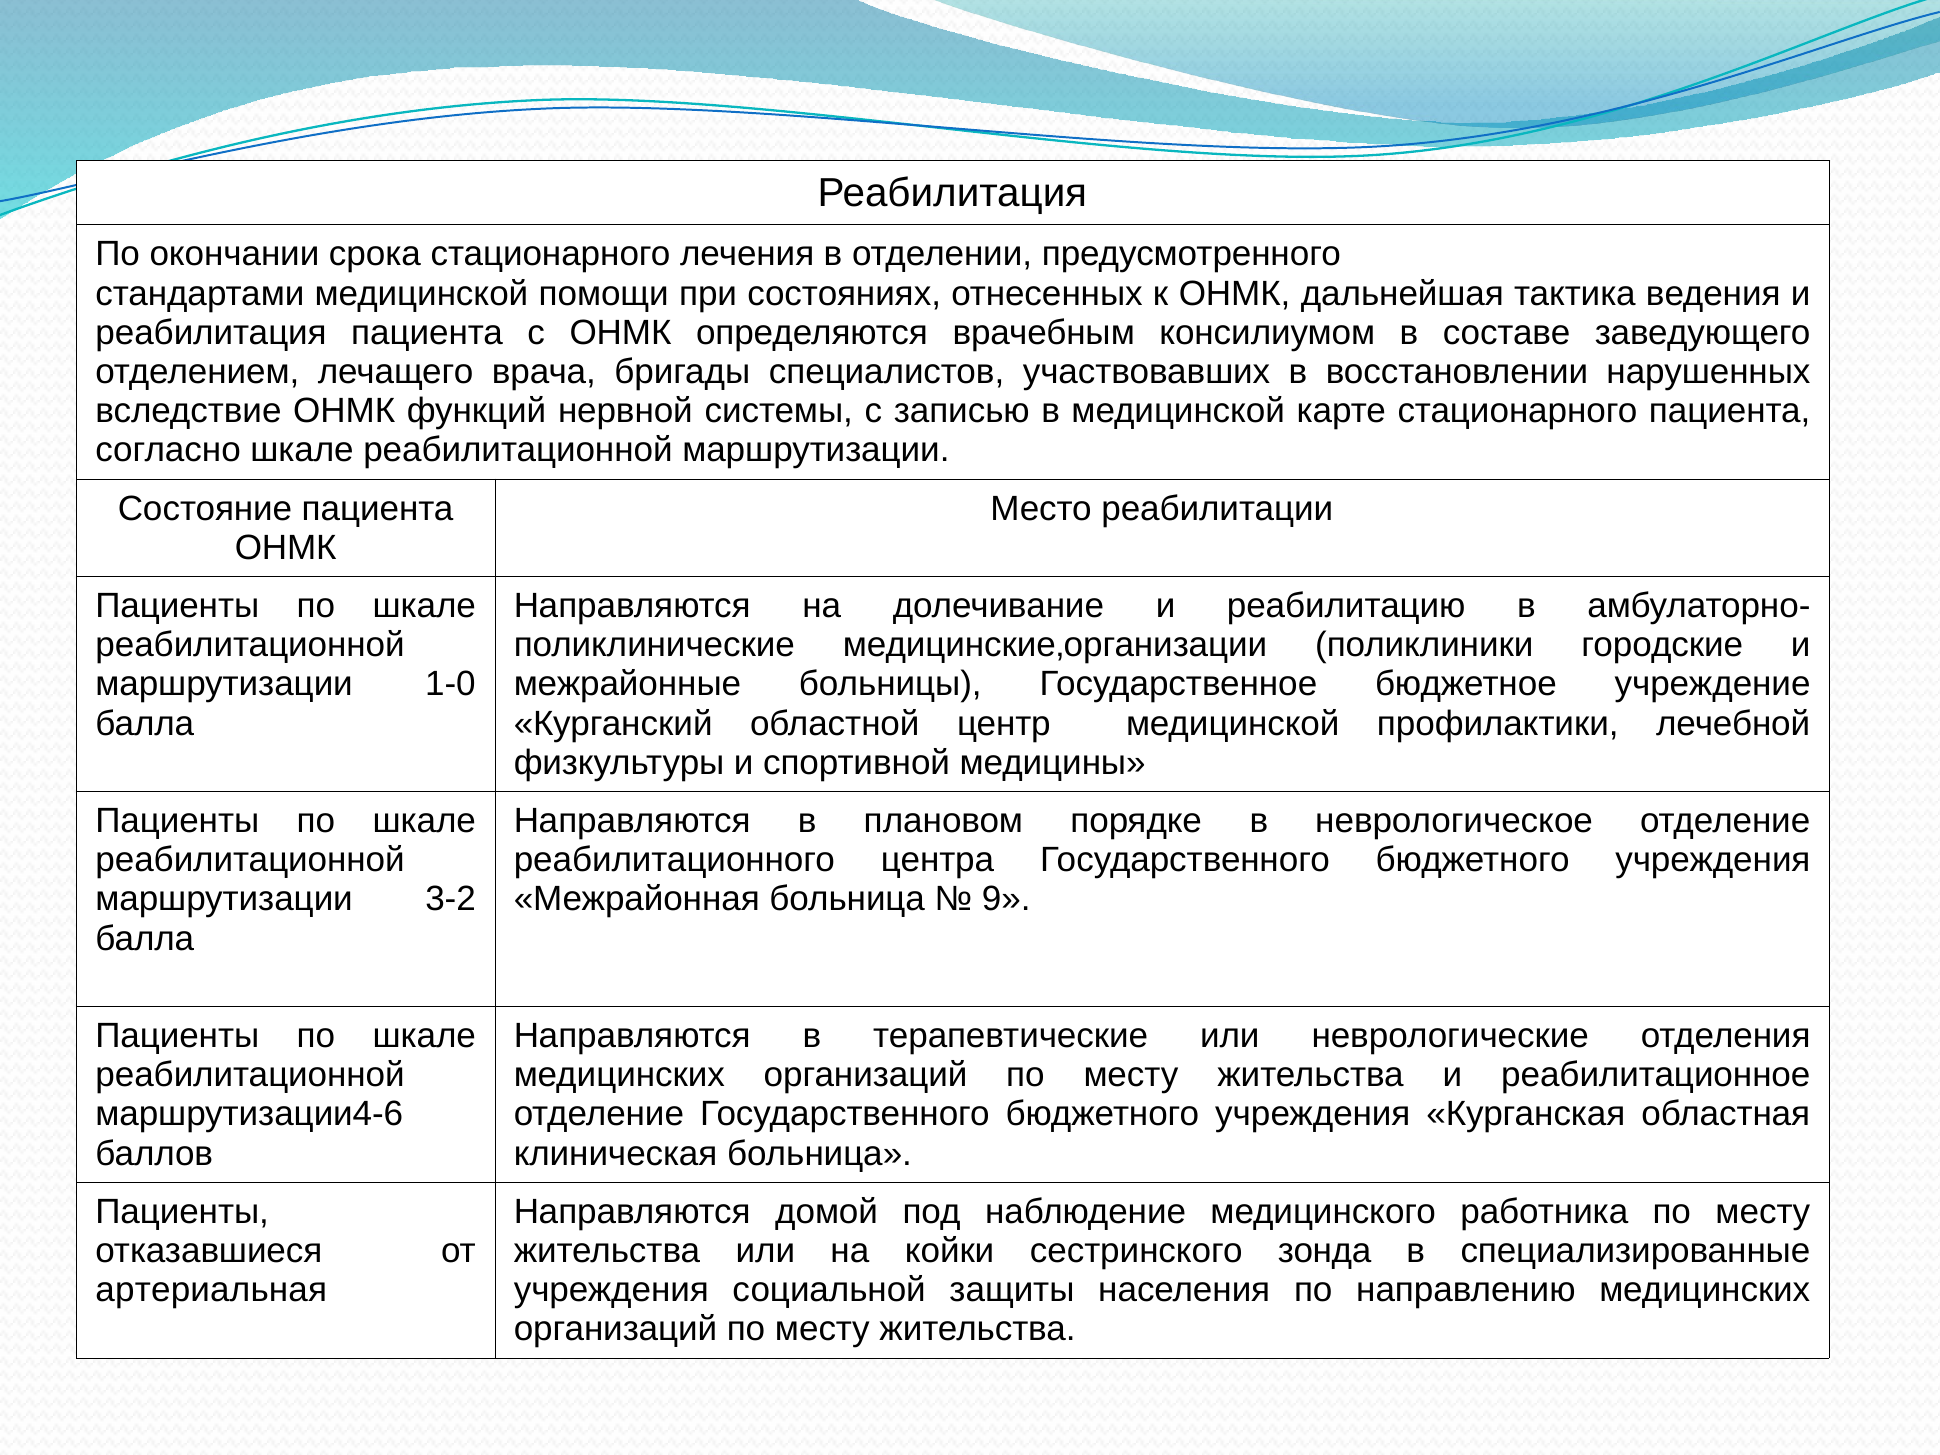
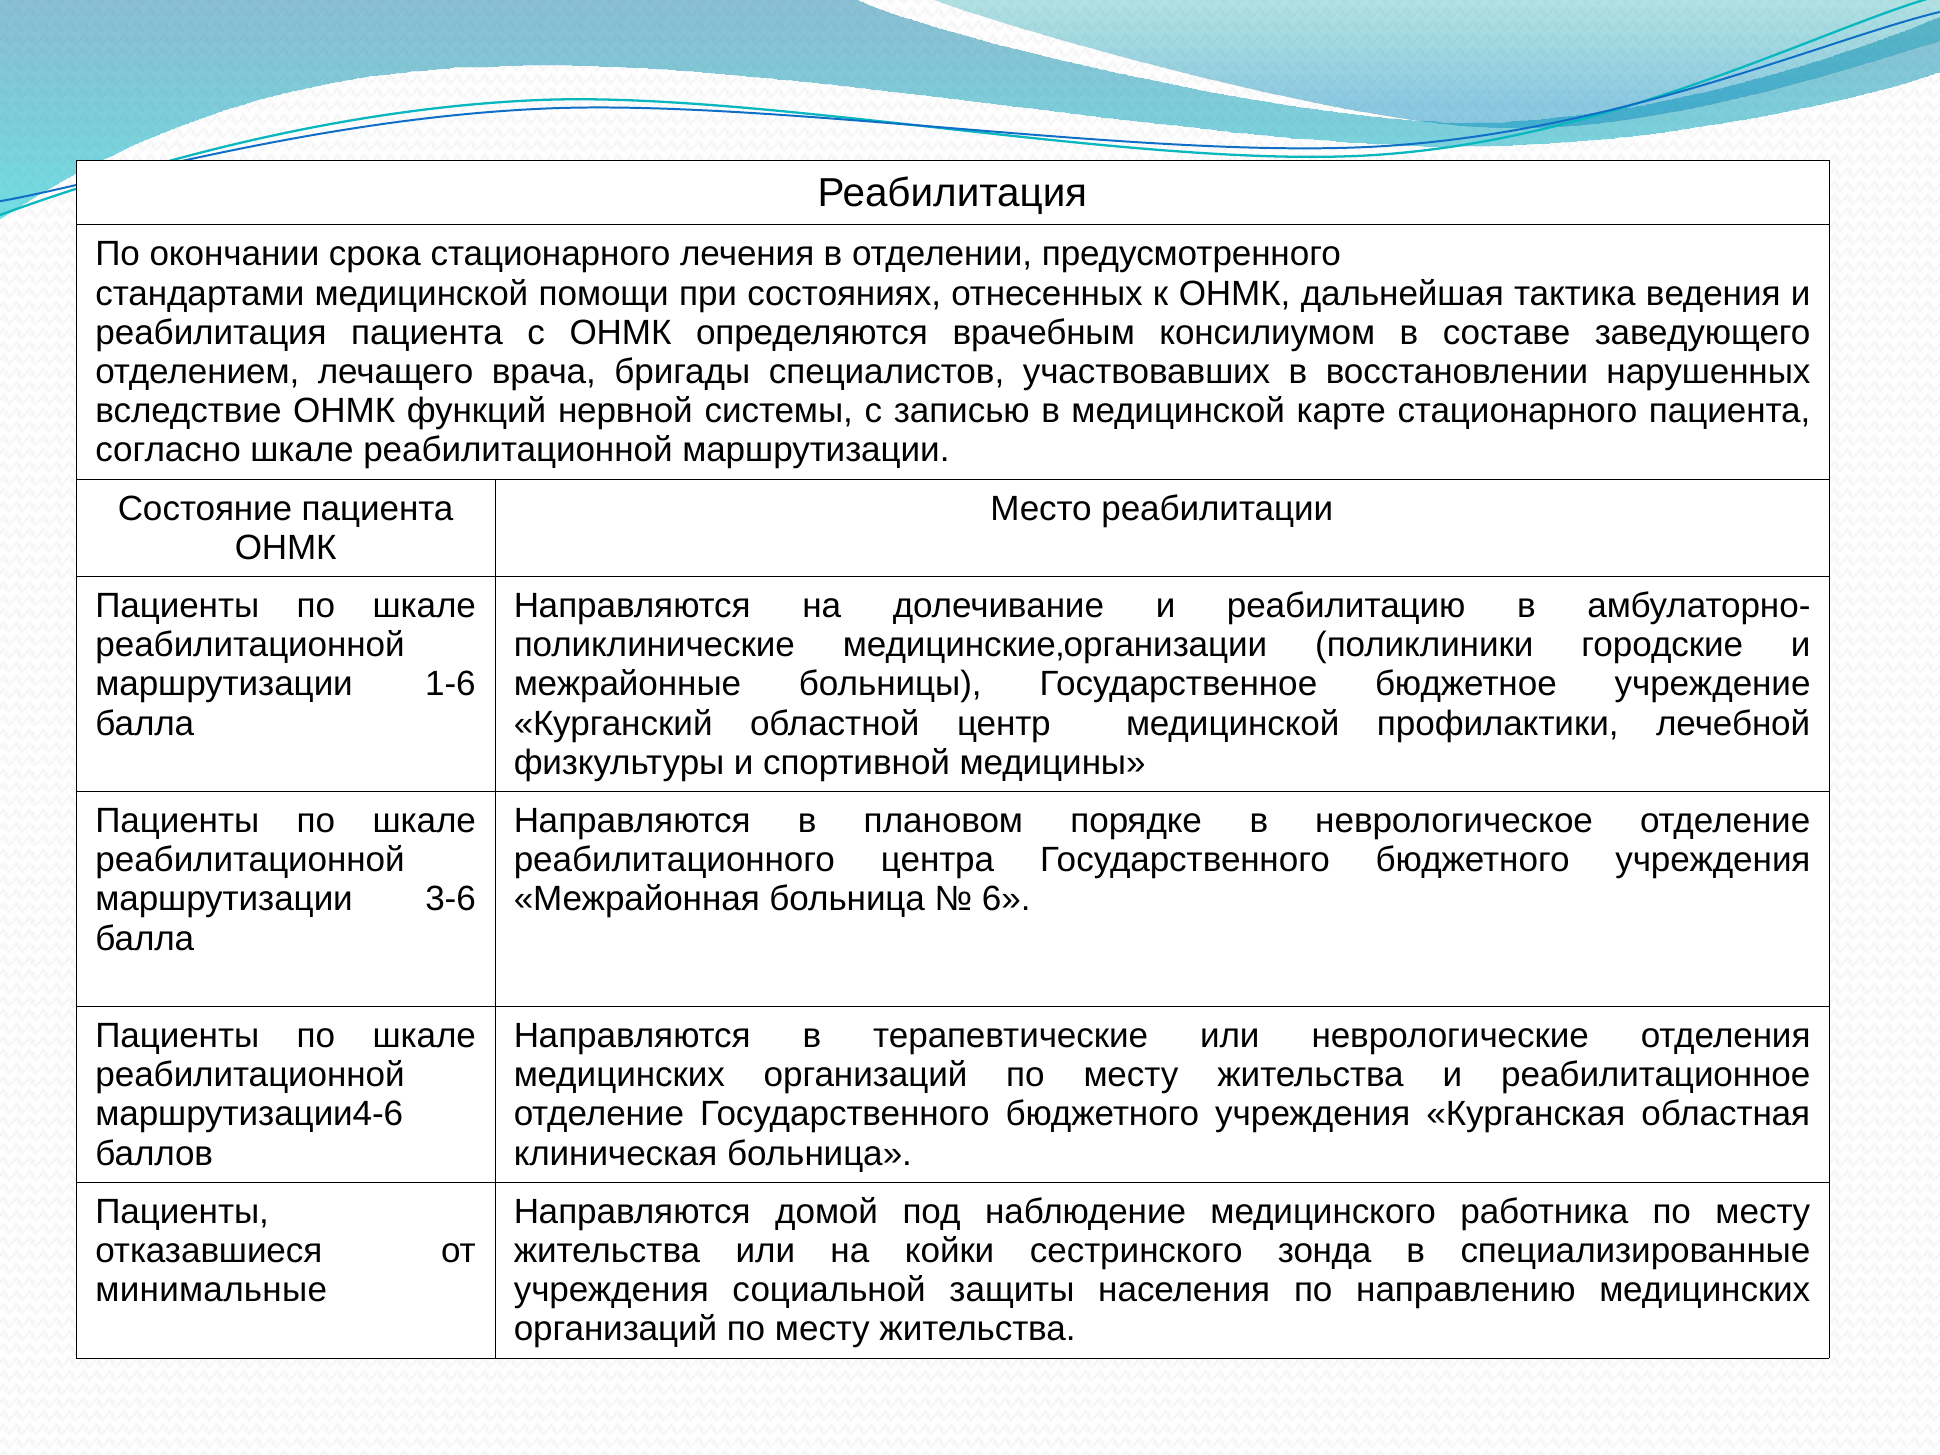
1-0: 1-0 -> 1-6
3-2: 3-2 -> 3-6
9: 9 -> 6
артериальная: артериальная -> минимальные
